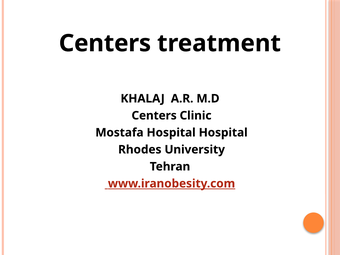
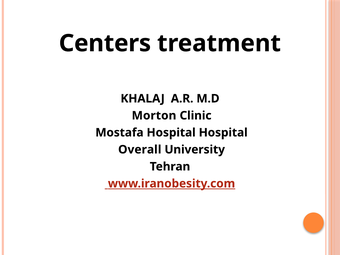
Centers at (154, 116): Centers -> Morton
Rhodes: Rhodes -> Overall
